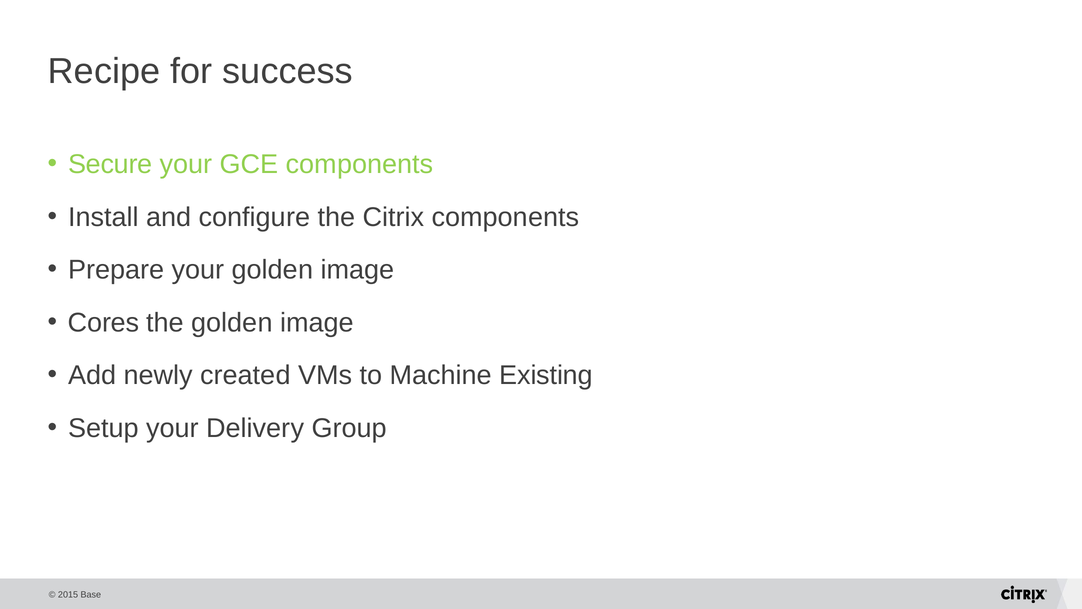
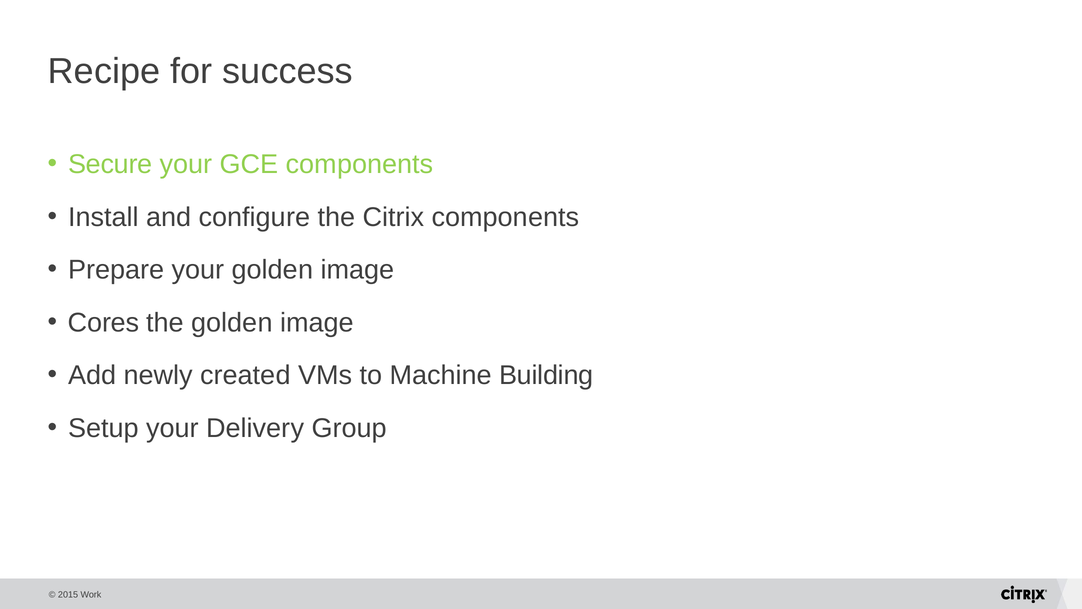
Existing: Existing -> Building
Base: Base -> Work
